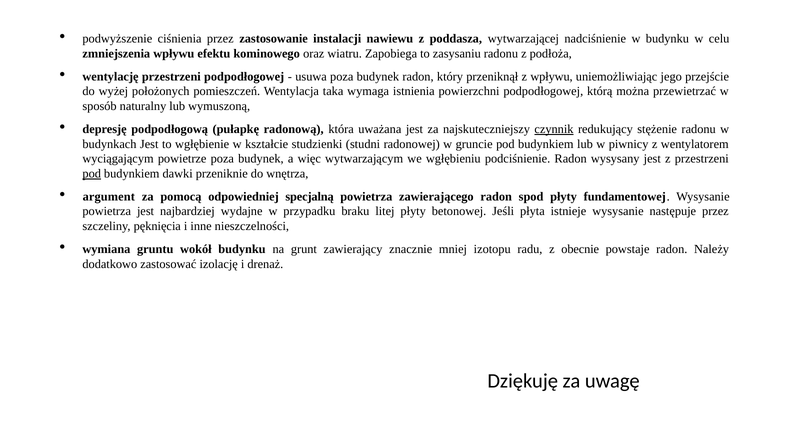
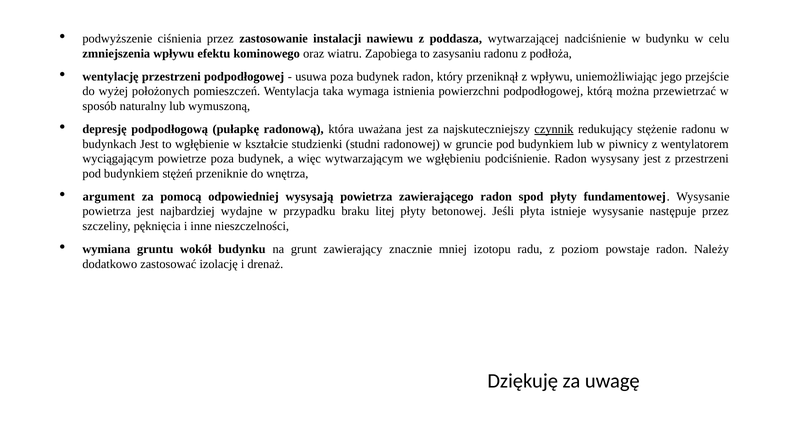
pod at (92, 174) underline: present -> none
dawki: dawki -> stężeń
specjalną: specjalną -> wysysają
obecnie: obecnie -> poziom
